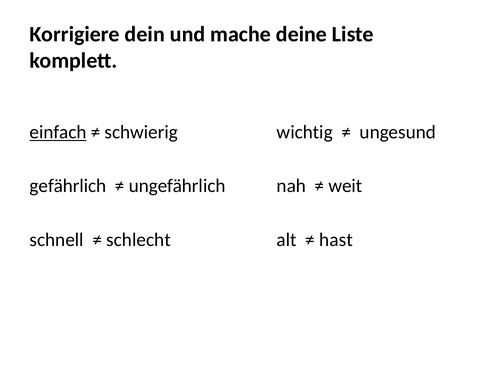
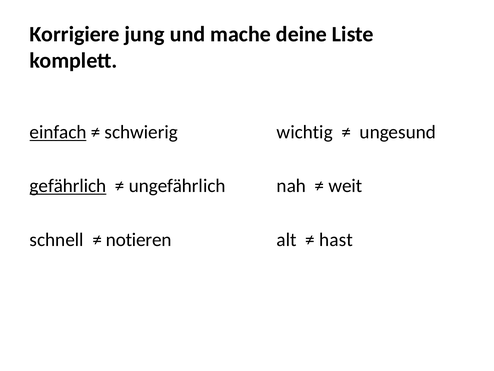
dein: dein -> jung
gefährlich underline: none -> present
schlecht: schlecht -> notieren
